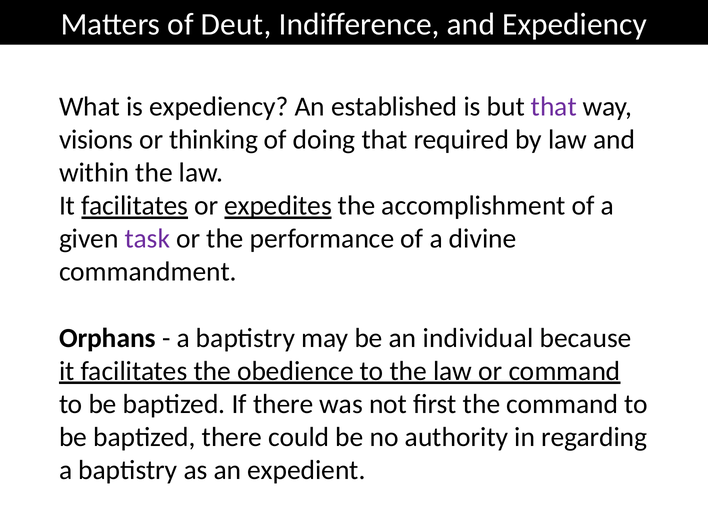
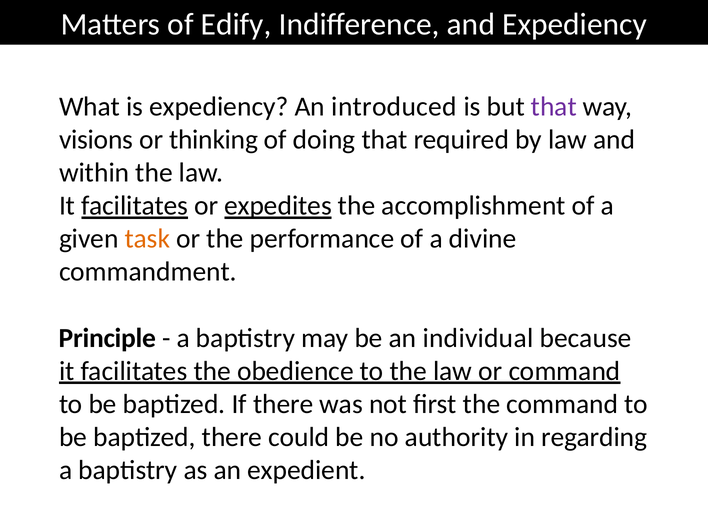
Deut: Deut -> Edify
established: established -> introduced
task colour: purple -> orange
Orphans: Orphans -> Principle
